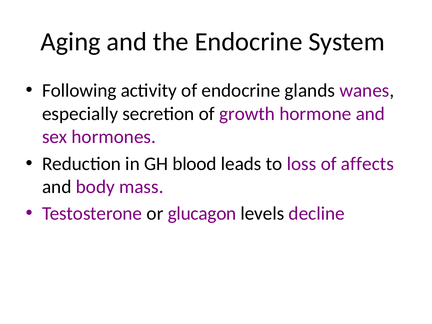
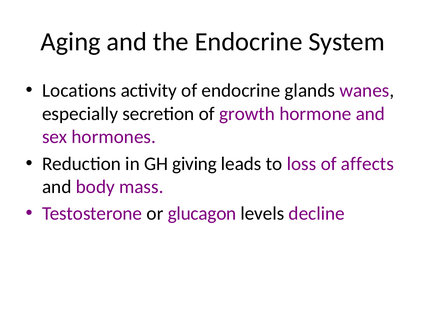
Following: Following -> Locations
blood: blood -> giving
